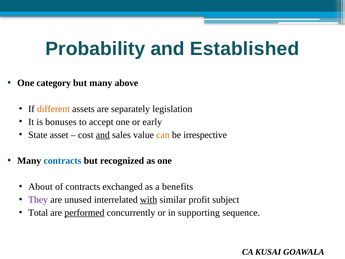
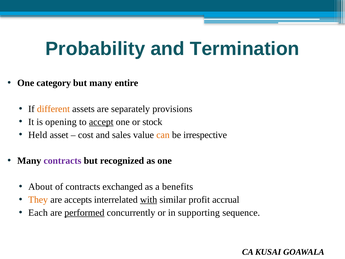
Established: Established -> Termination
above: above -> entire
legislation: legislation -> provisions
bonuses: bonuses -> opening
accept underline: none -> present
early: early -> stock
State: State -> Held
and at (103, 135) underline: present -> none
contracts at (62, 161) colour: blue -> purple
They colour: purple -> orange
unused: unused -> accepts
subject: subject -> accrual
Total: Total -> Each
